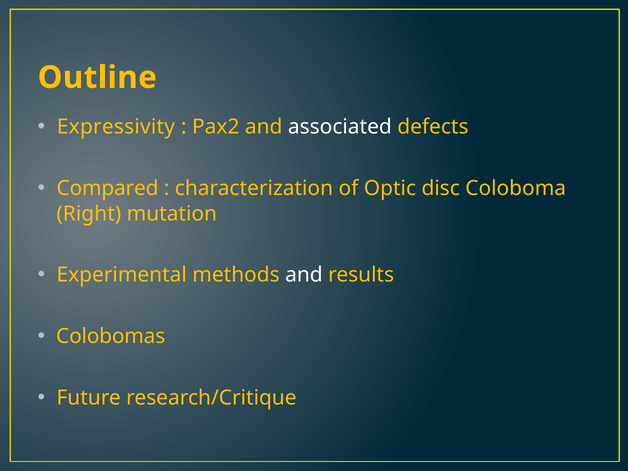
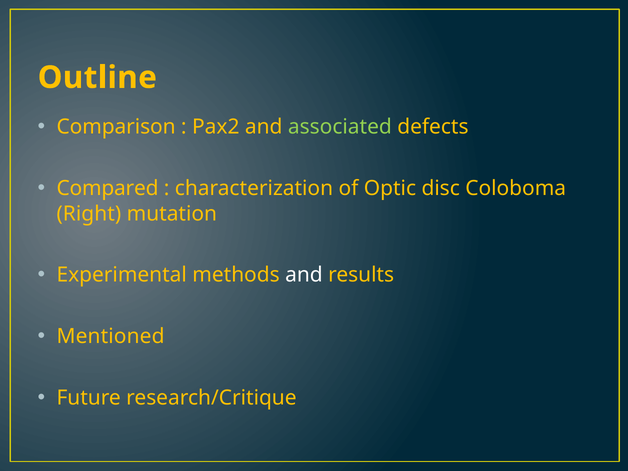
Expressivity: Expressivity -> Comparison
associated colour: white -> light green
Colobomas: Colobomas -> Mentioned
